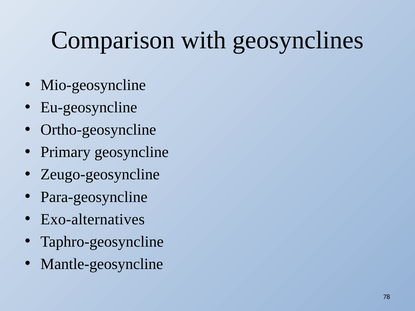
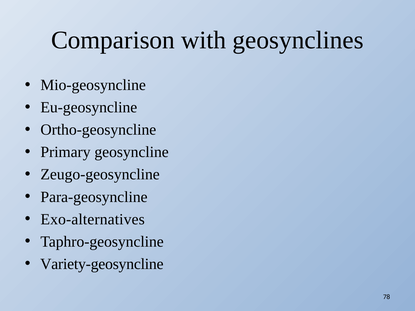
Mantle-geosyncline: Mantle-geosyncline -> Variety-geosyncline
